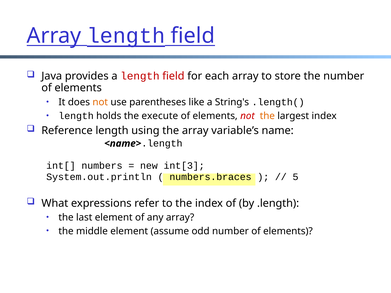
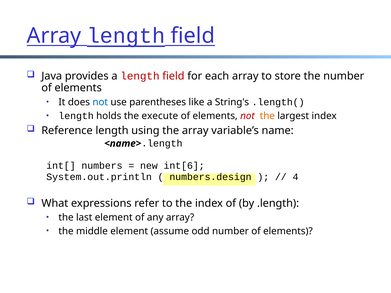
not at (100, 102) colour: orange -> blue
int[3: int[3 -> int[6
numbers.braces: numbers.braces -> numbers.design
5: 5 -> 4
